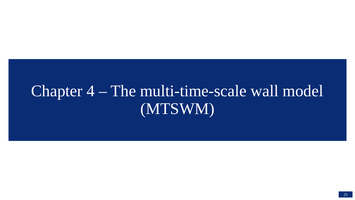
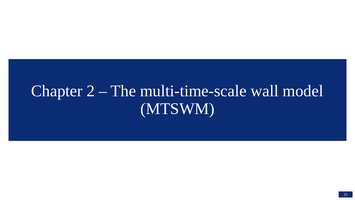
4: 4 -> 2
